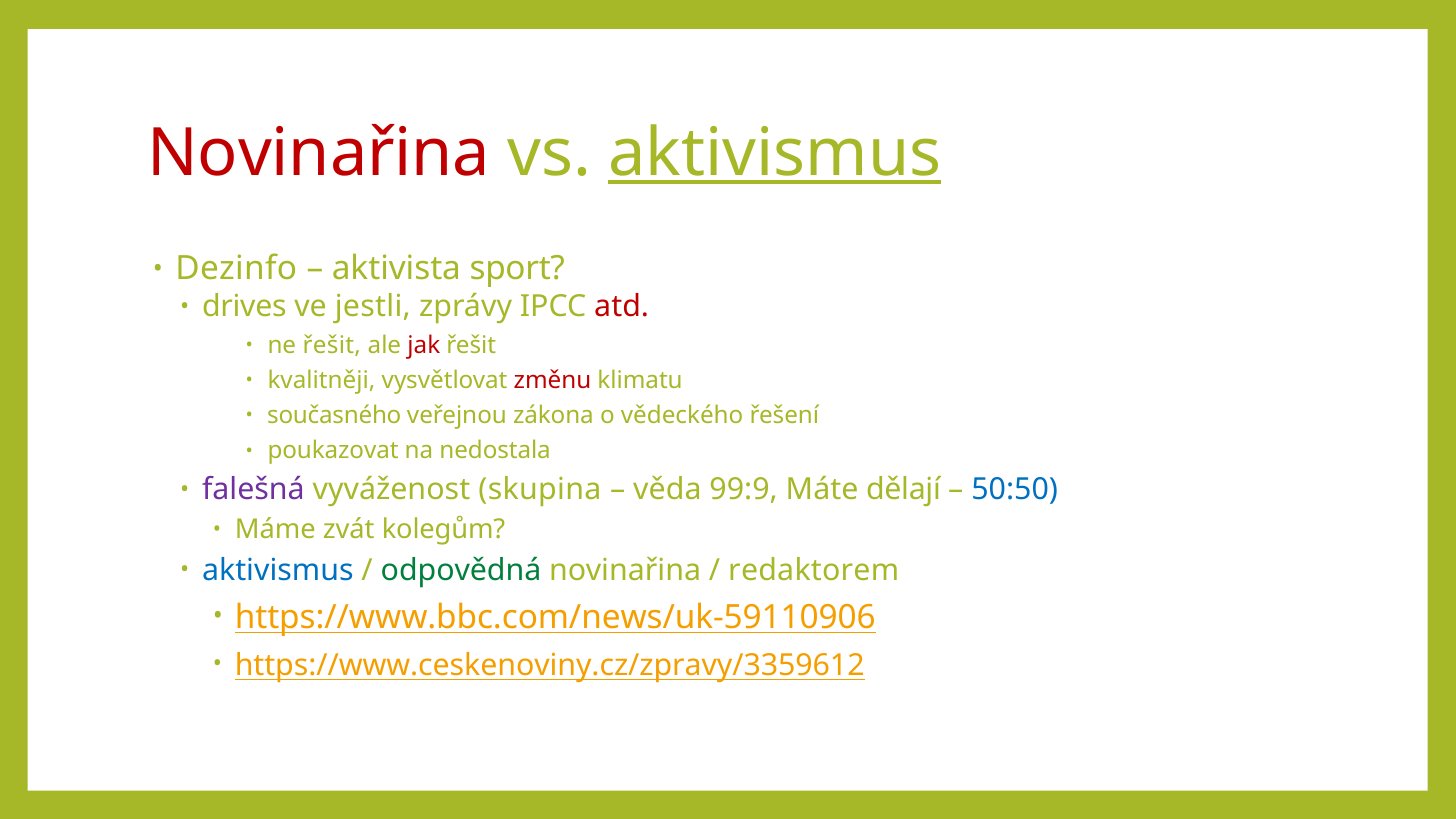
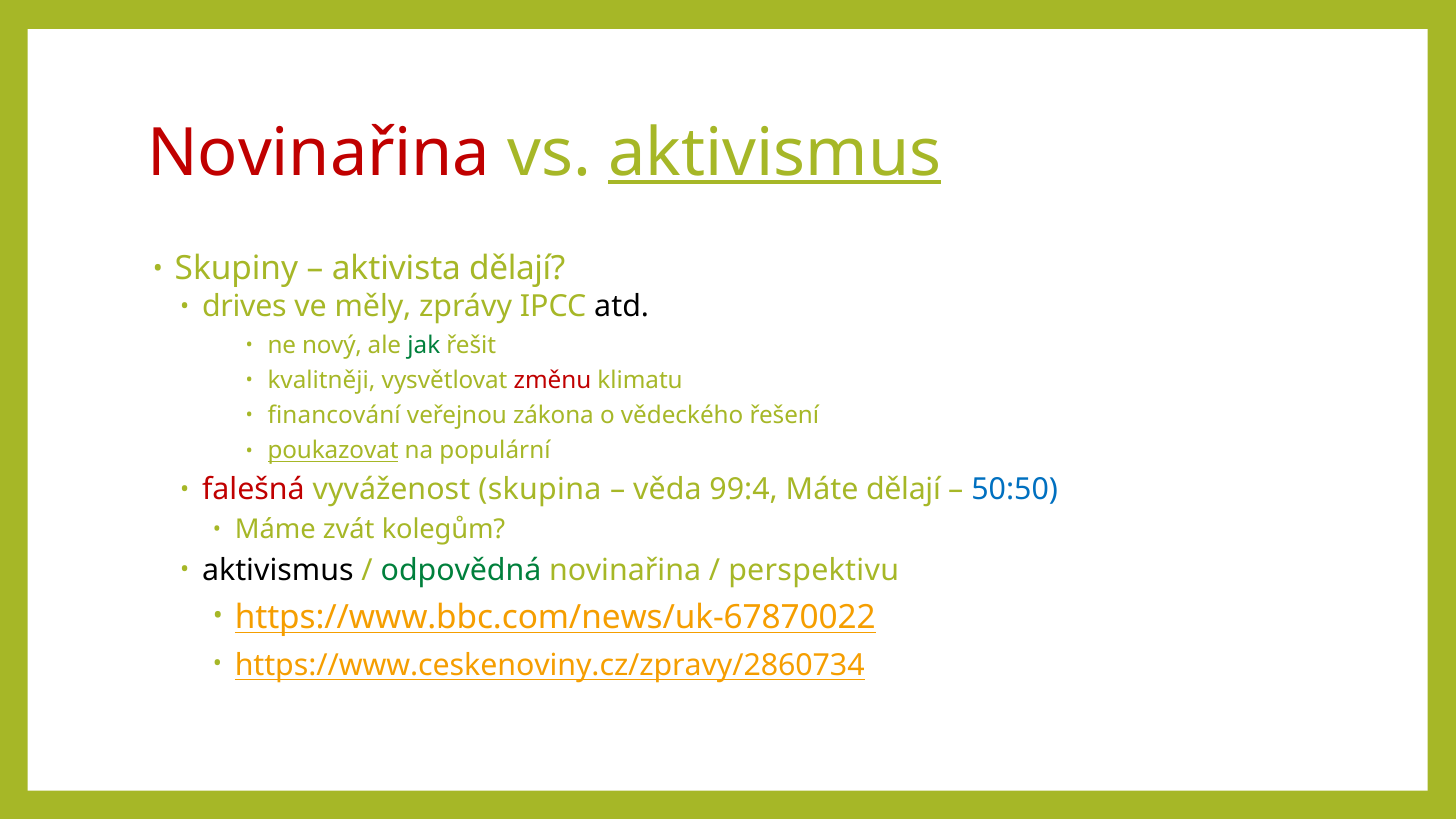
Dezinfo: Dezinfo -> Skupiny
aktivista sport: sport -> dělají
jestli: jestli -> měly
atd colour: red -> black
ne řešit: řešit -> nový
jak colour: red -> green
současného: současného -> financování
poukazovat underline: none -> present
nedostala: nedostala -> populární
falešná colour: purple -> red
99:9: 99:9 -> 99:4
aktivismus at (278, 570) colour: blue -> black
redaktorem: redaktorem -> perspektivu
https://www.bbc.com/news/uk-59110906: https://www.bbc.com/news/uk-59110906 -> https://www.bbc.com/news/uk-67870022
https://www.ceskenoviny.cz/zpravy/3359612: https://www.ceskenoviny.cz/zpravy/3359612 -> https://www.ceskenoviny.cz/zpravy/2860734
